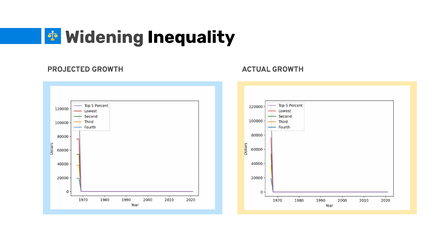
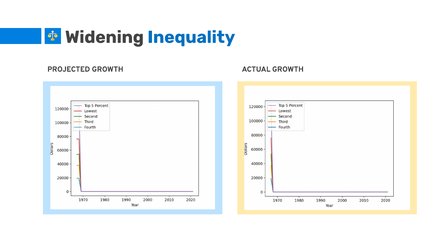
Inequality colour: black -> blue
